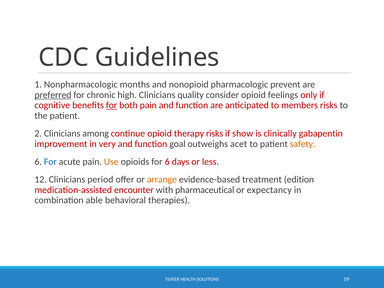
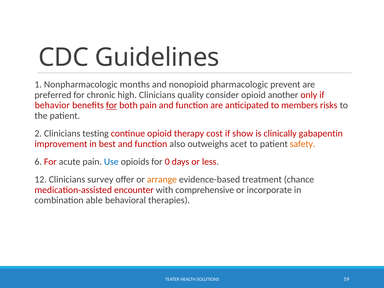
preferred underline: present -> none
feelings: feelings -> another
cognitive: cognitive -> behavior
among: among -> testing
therapy risks: risks -> cost
very: very -> best
goal: goal -> also
For at (50, 162) colour: blue -> red
Use colour: orange -> blue
for 6: 6 -> 0
period: period -> survey
edition: edition -> chance
pharmaceutical: pharmaceutical -> comprehensive
expectancy: expectancy -> incorporate
